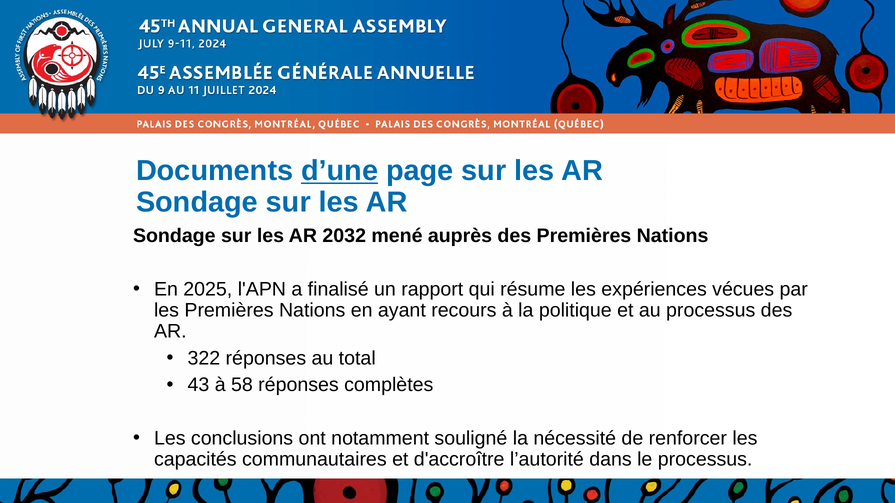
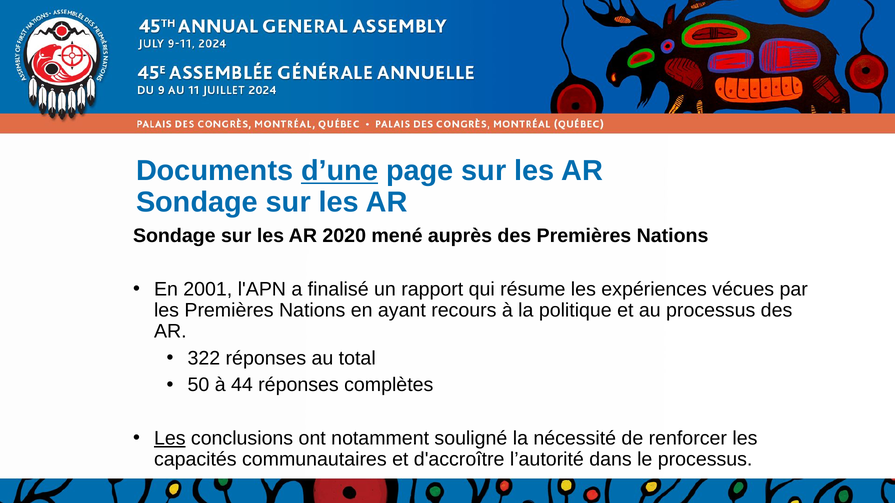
2032: 2032 -> 2020
2025: 2025 -> 2001
43: 43 -> 50
58: 58 -> 44
Les at (170, 439) underline: none -> present
